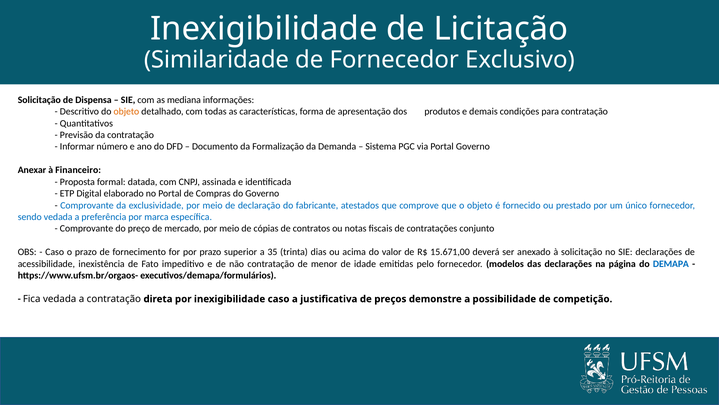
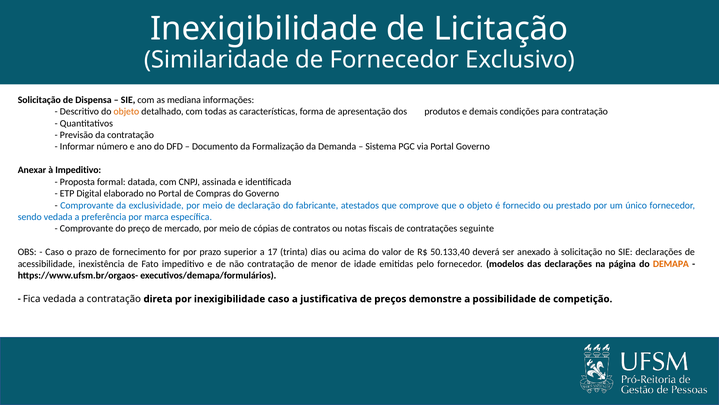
à Financeiro: Financeiro -> Impeditivo
conjunto: conjunto -> seguinte
35: 35 -> 17
15.671,00: 15.671,00 -> 50.133,40
DEMAPA colour: blue -> orange
